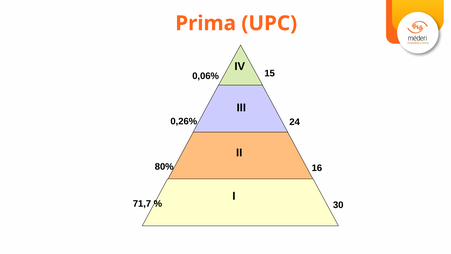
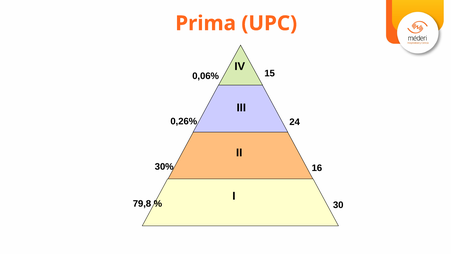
80%: 80% -> 30%
71,7: 71,7 -> 79,8
